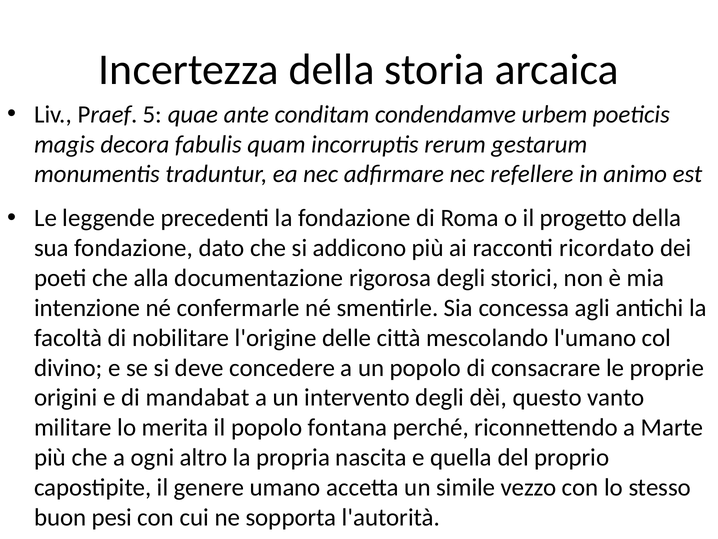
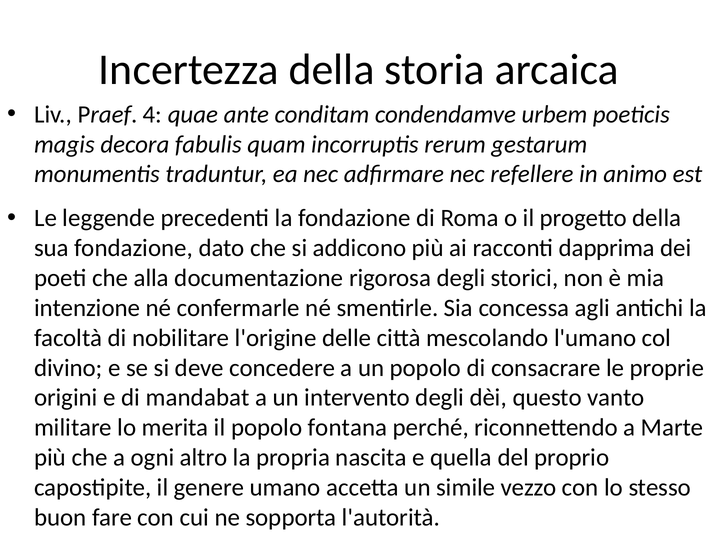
5: 5 -> 4
ricordato: ricordato -> dapprima
pesi: pesi -> fare
